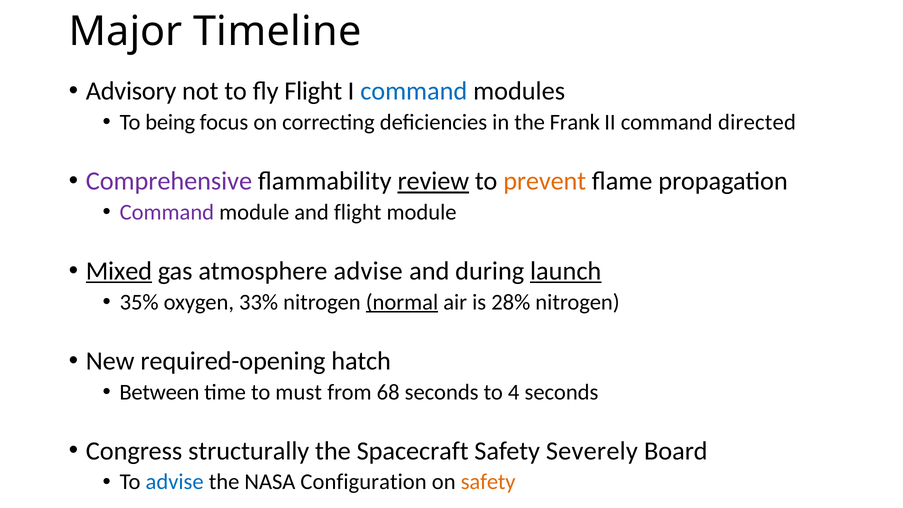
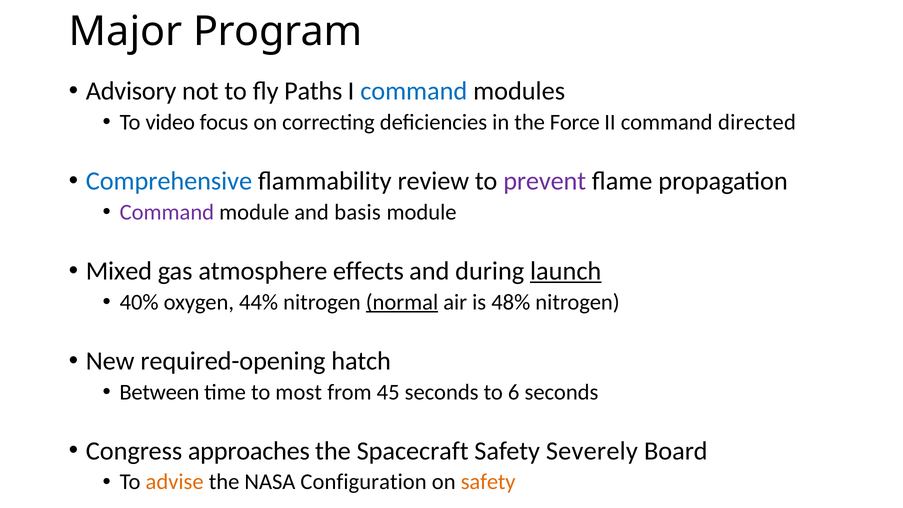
Timeline: Timeline -> Program
fly Flight: Flight -> Paths
being: being -> video
Frank: Frank -> Force
Comprehensive colour: purple -> blue
review underline: present -> none
prevent colour: orange -> purple
and flight: flight -> basis
Mixed underline: present -> none
atmosphere advise: advise -> effects
35%: 35% -> 40%
33%: 33% -> 44%
28%: 28% -> 48%
must: must -> most
68: 68 -> 45
4: 4 -> 6
structurally: structurally -> approaches
advise at (175, 482) colour: blue -> orange
